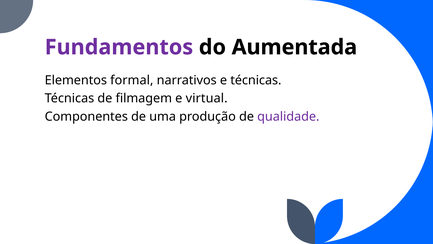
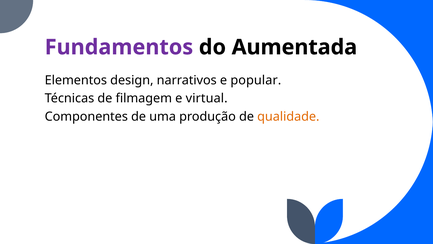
formal: formal -> design
e técnicas: técnicas -> popular
qualidade colour: purple -> orange
